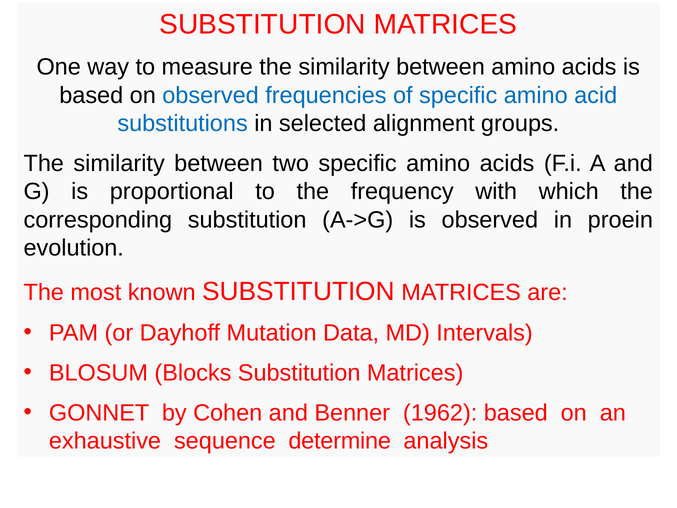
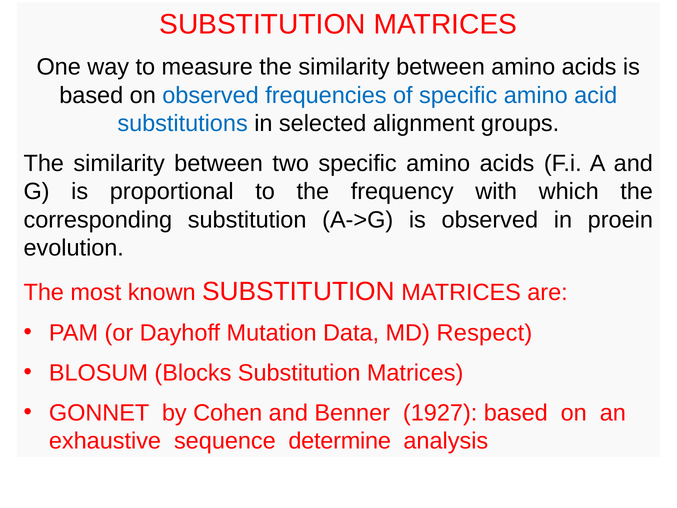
Intervals: Intervals -> Respect
1962: 1962 -> 1927
